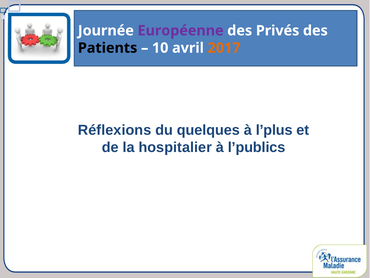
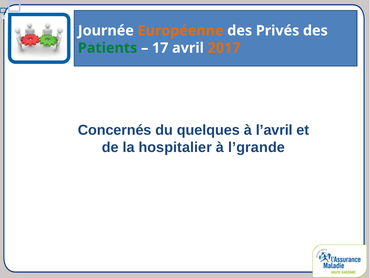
Européenne colour: purple -> orange
Patients colour: black -> green
10: 10 -> 17
Réflexions: Réflexions -> Concernés
l’plus: l’plus -> l’avril
l’publics: l’publics -> l’grande
